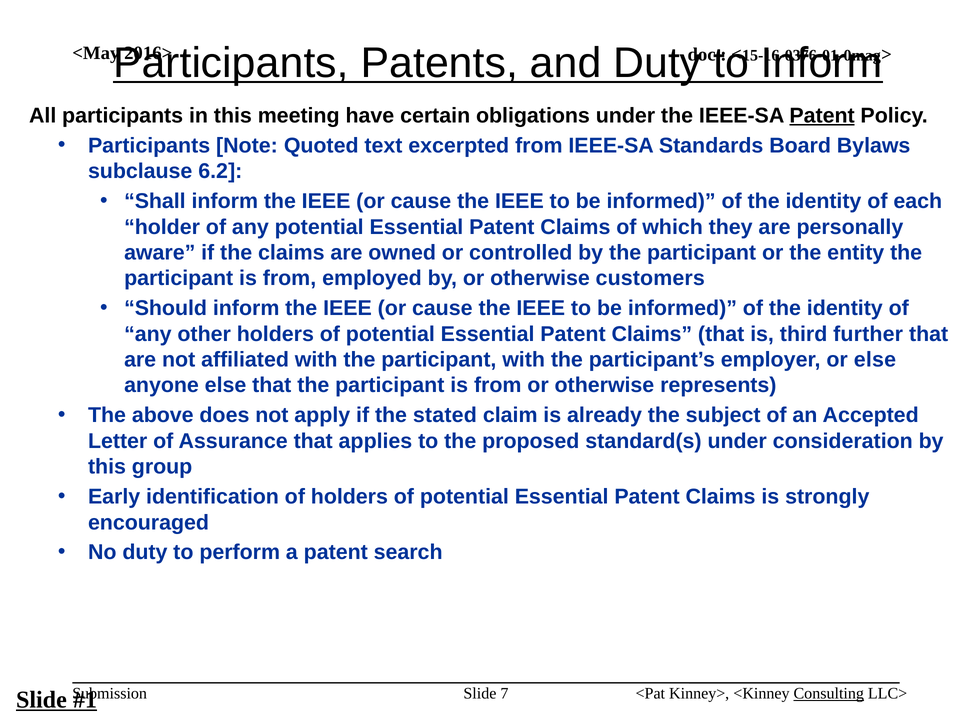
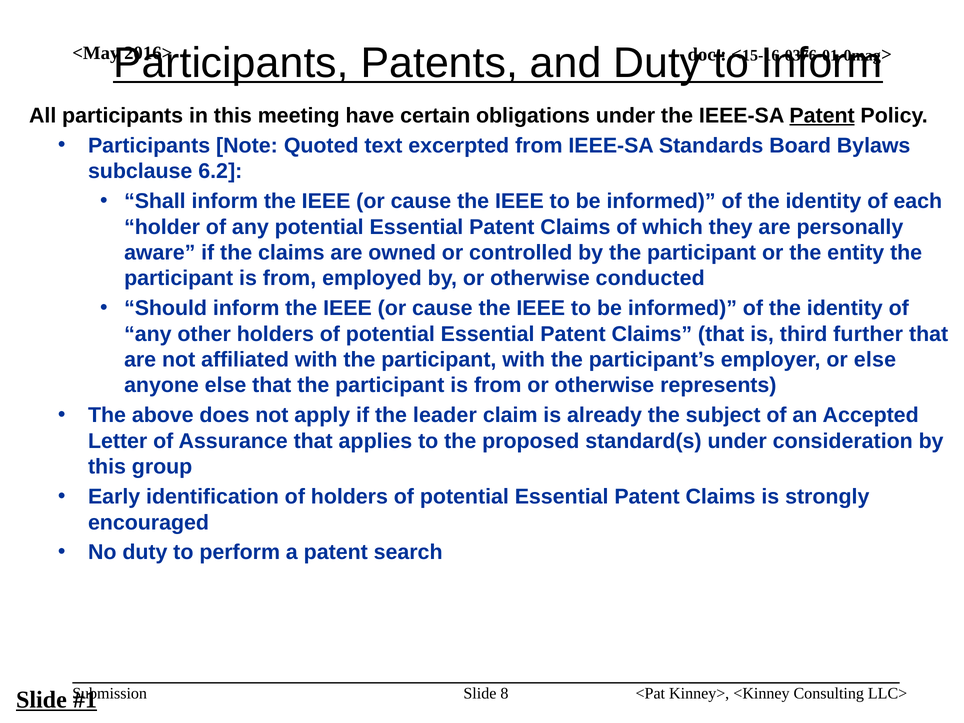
customers: customers -> conducted
stated: stated -> leader
7: 7 -> 8
Consulting underline: present -> none
